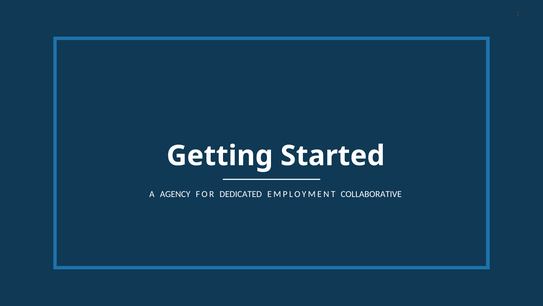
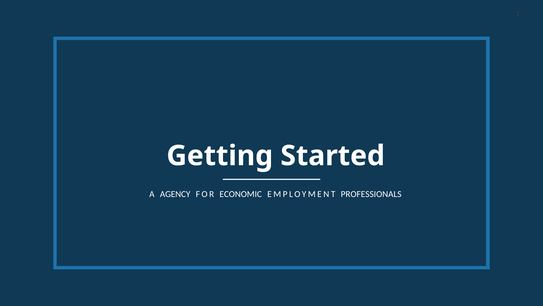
DEDICATED: DEDICATED -> ECONOMIC
COLLABORATIVE: COLLABORATIVE -> PROFESSIONALS
